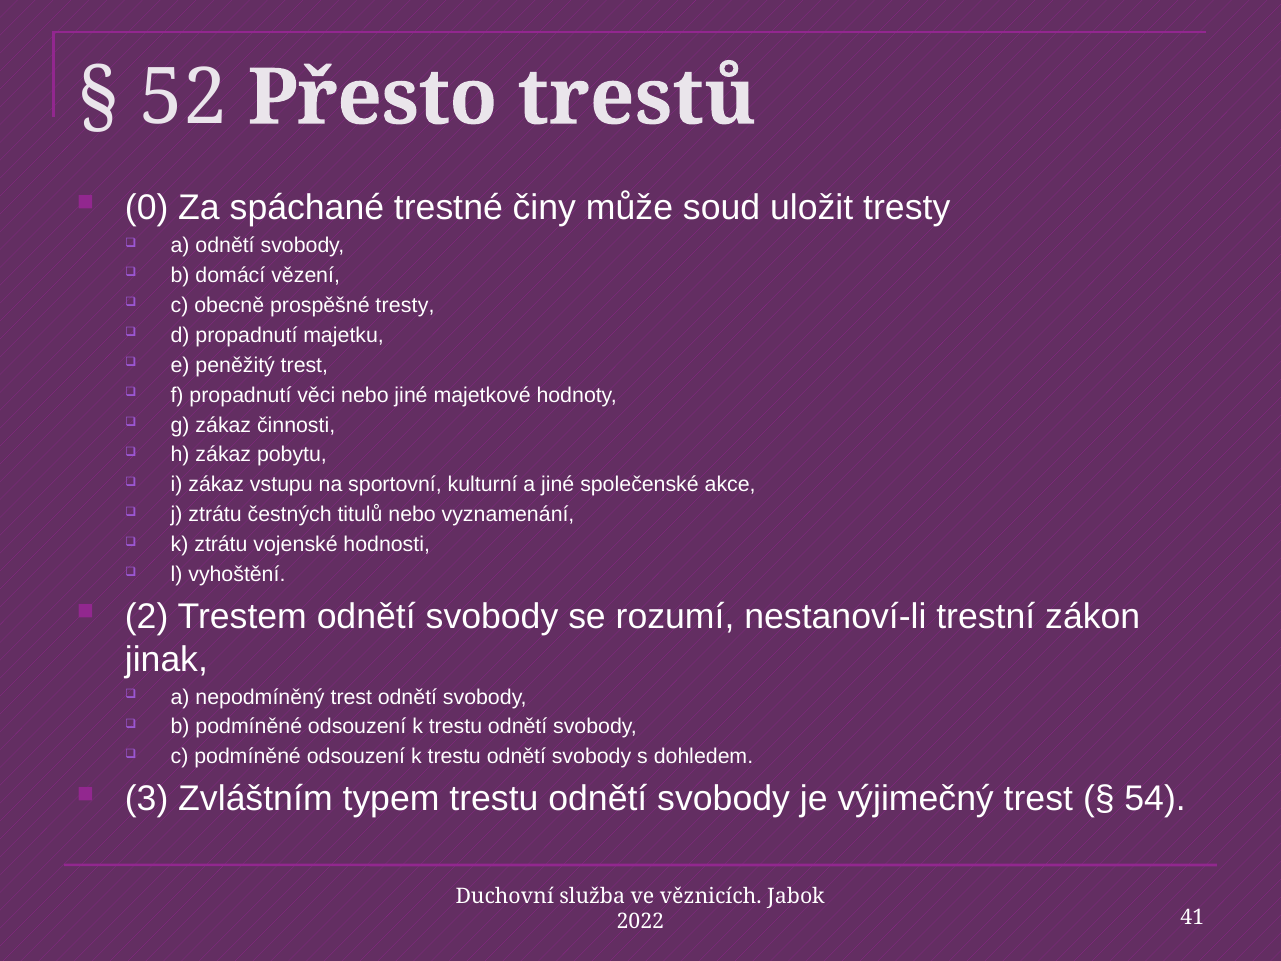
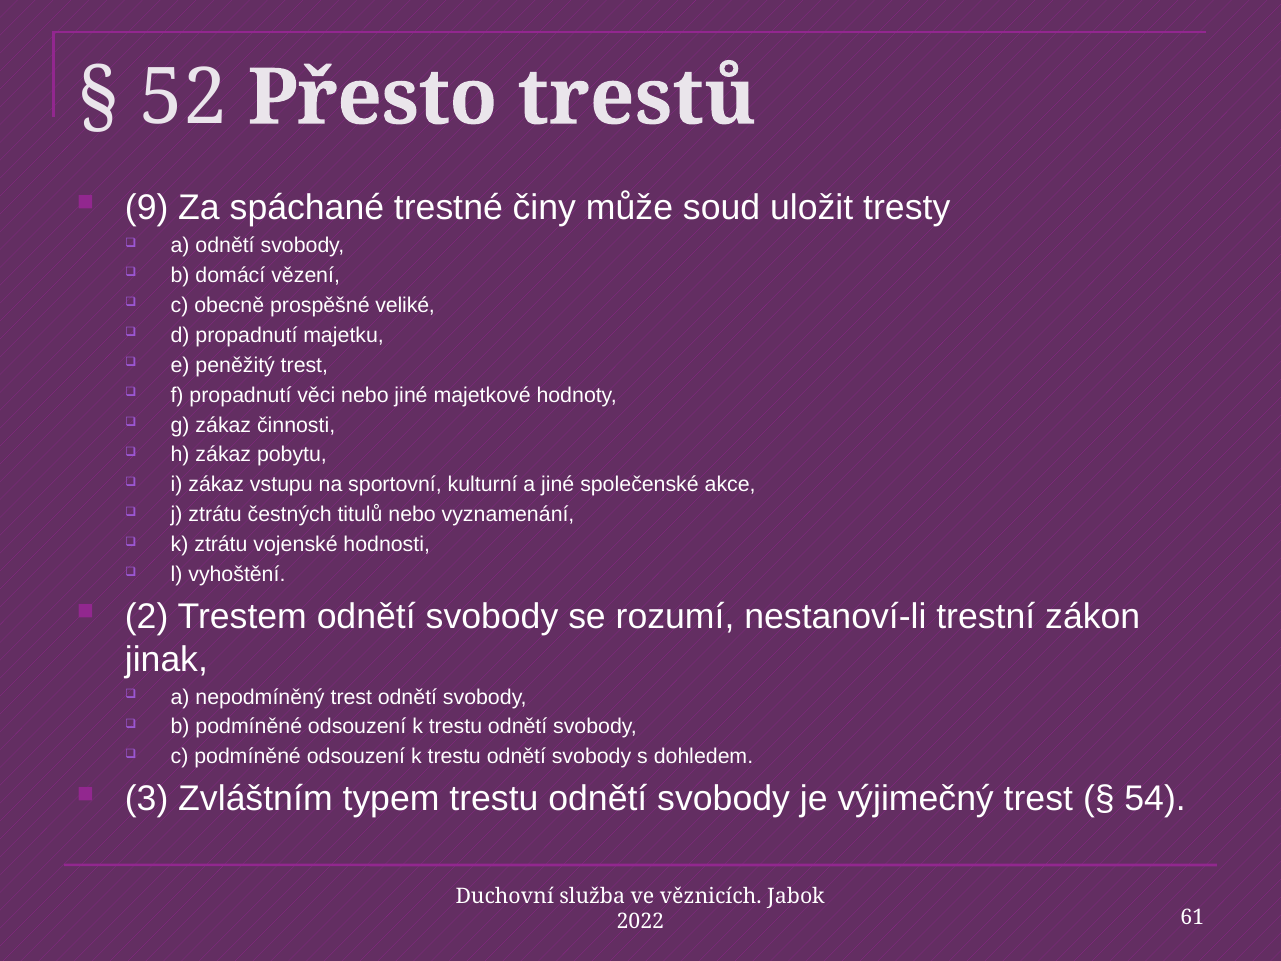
0: 0 -> 9
prospěšné tresty: tresty -> veliké
41: 41 -> 61
